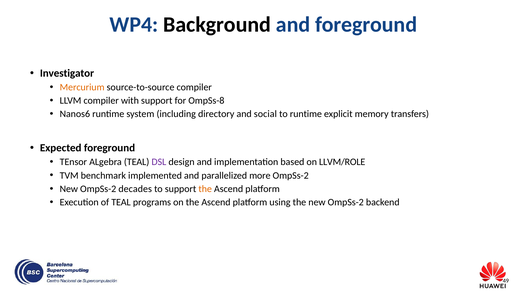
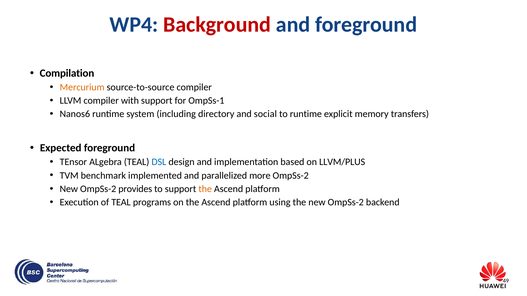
Background colour: black -> red
Investigator: Investigator -> Compilation
OmpSs-8: OmpSs-8 -> OmpSs-1
DSL colour: purple -> blue
LLVM/ROLE: LLVM/ROLE -> LLVM/PLUS
decades: decades -> provides
